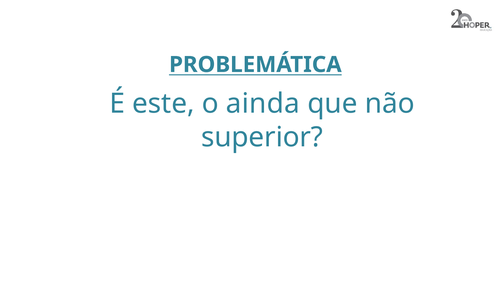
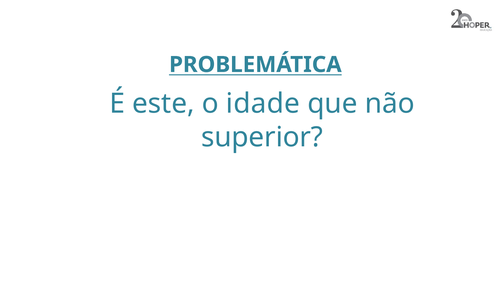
ainda: ainda -> idade
